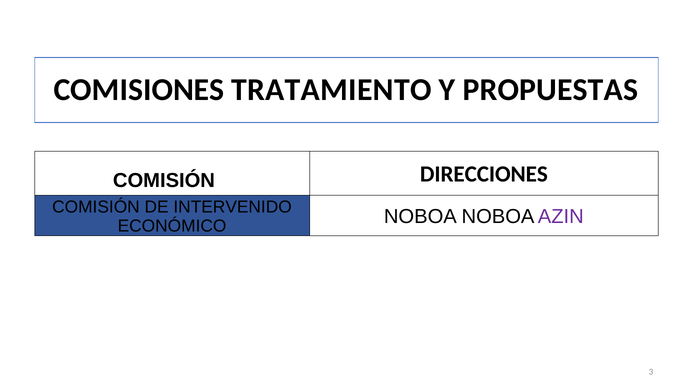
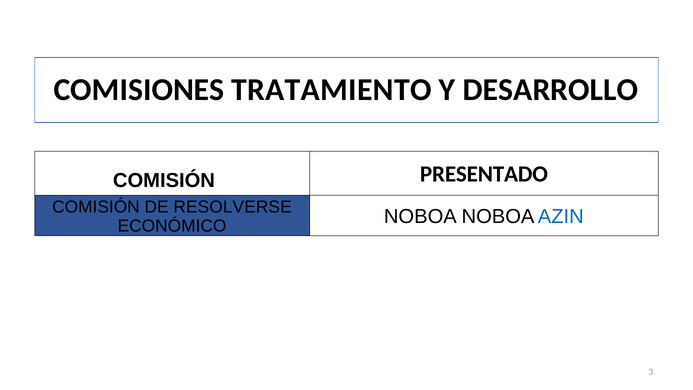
PROPUESTAS: PROPUESTAS -> DESARROLLO
DIRECCIONES: DIRECCIONES -> PRESENTADO
INTERVENIDO: INTERVENIDO -> RESOLVERSE
AZIN colour: purple -> blue
